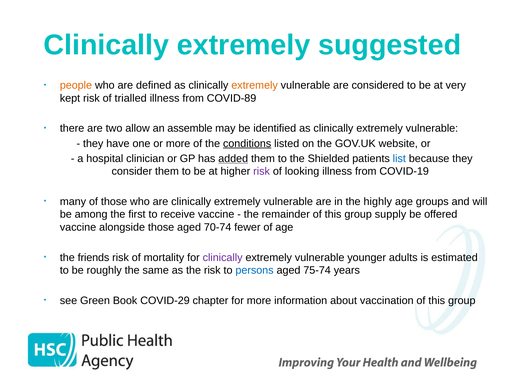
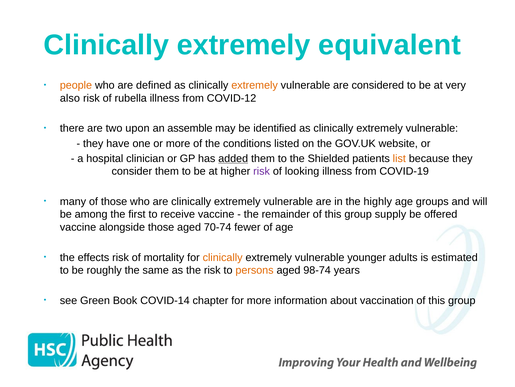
suggested: suggested -> equivalent
kept: kept -> also
trialled: trialled -> rubella
COVID-89: COVID-89 -> COVID-12
allow: allow -> upon
conditions underline: present -> none
list colour: blue -> orange
friends: friends -> effects
clinically at (223, 257) colour: purple -> orange
persons colour: blue -> orange
75-74: 75-74 -> 98-74
COVID-29: COVID-29 -> COVID-14
